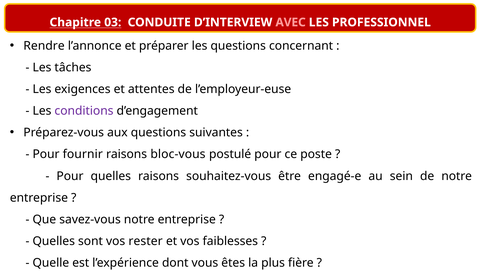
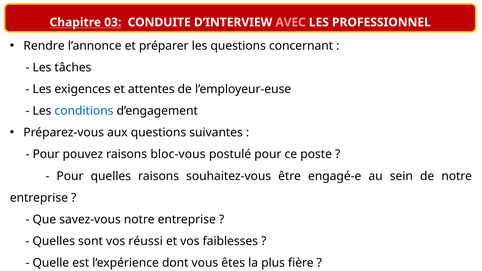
conditions colour: purple -> blue
fournir: fournir -> pouvez
rester: rester -> réussi
